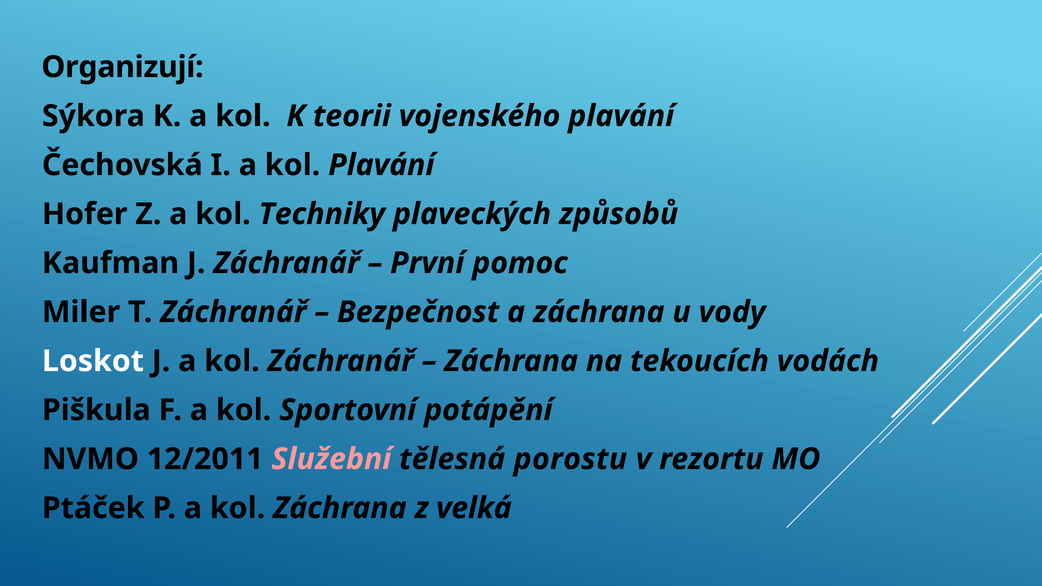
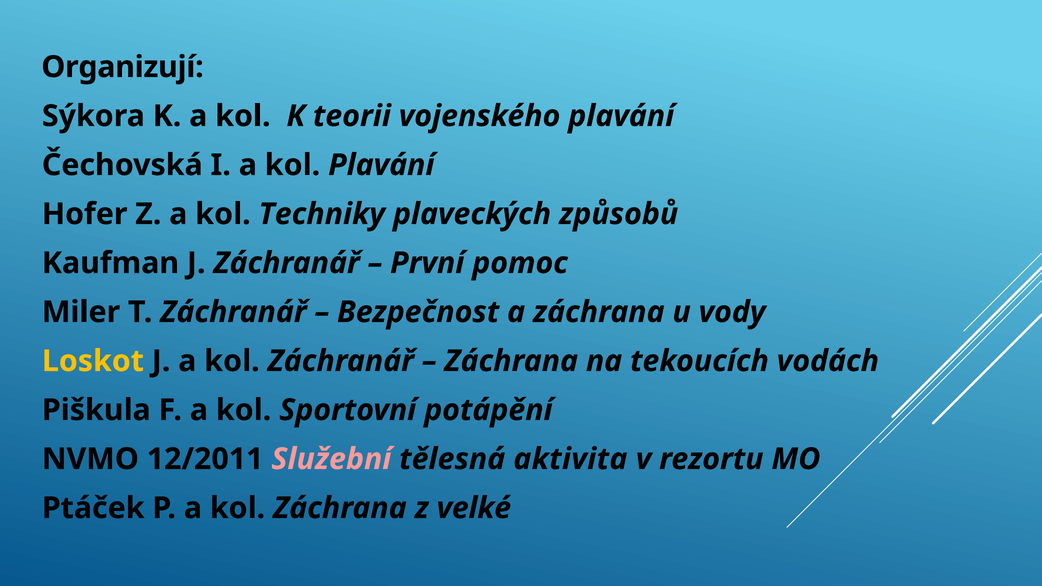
Loskot colour: white -> yellow
porostu: porostu -> aktivita
velká: velká -> velké
